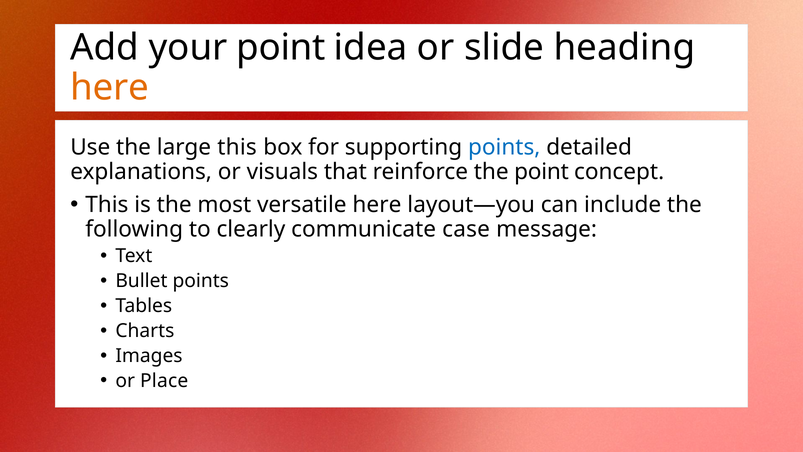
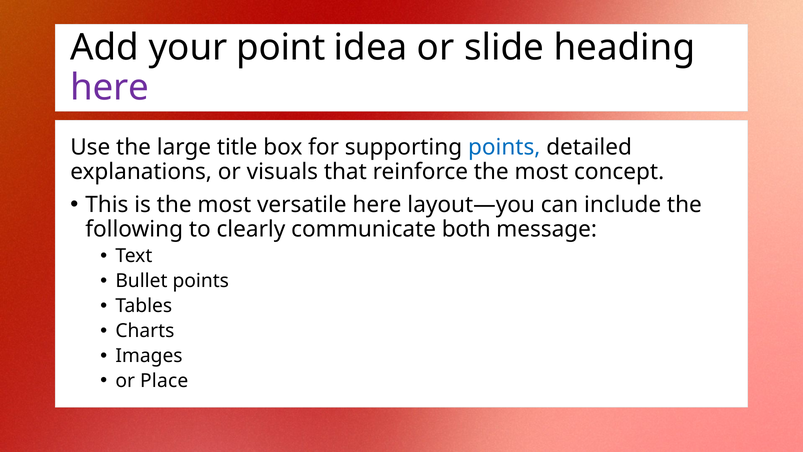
here at (110, 87) colour: orange -> purple
large this: this -> title
reinforce the point: point -> most
case: case -> both
